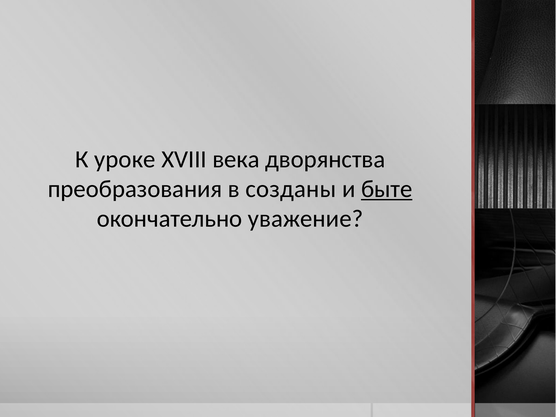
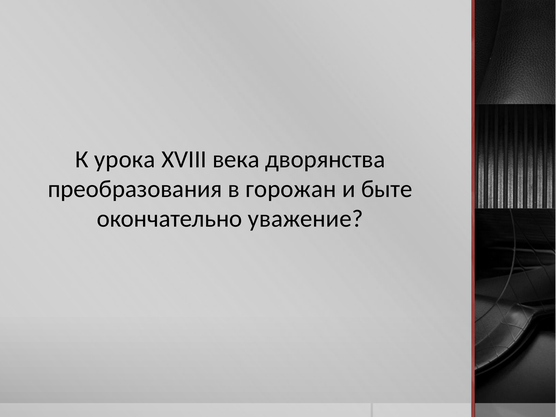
уроке: уроке -> урока
созданы: созданы -> горожан
быте underline: present -> none
